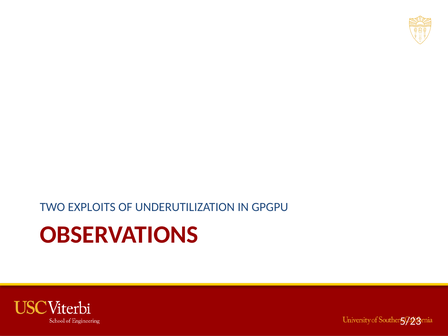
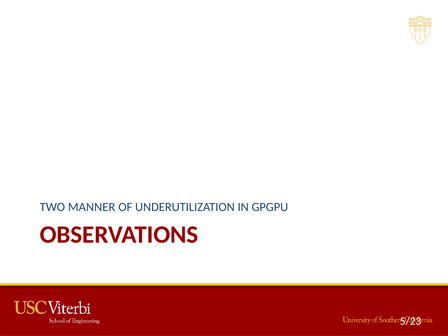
EXPLOITS: EXPLOITS -> MANNER
